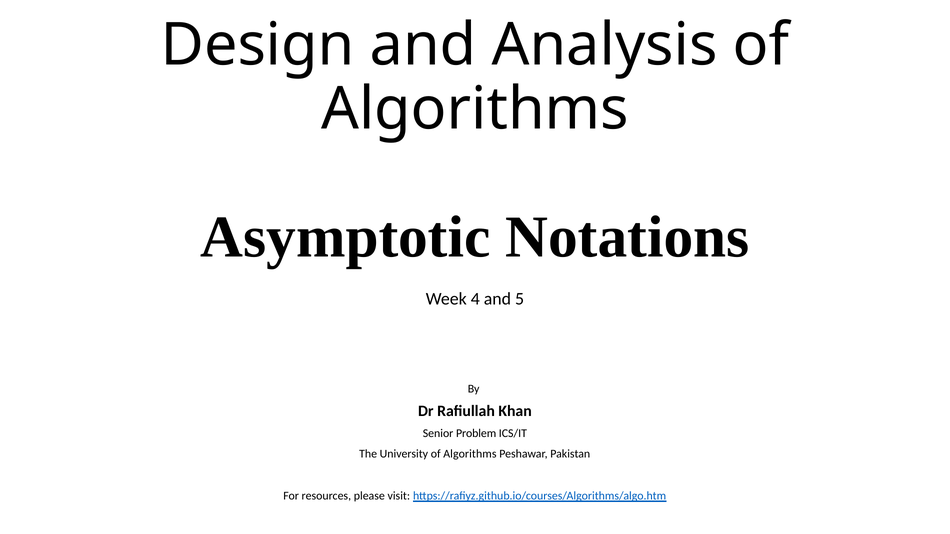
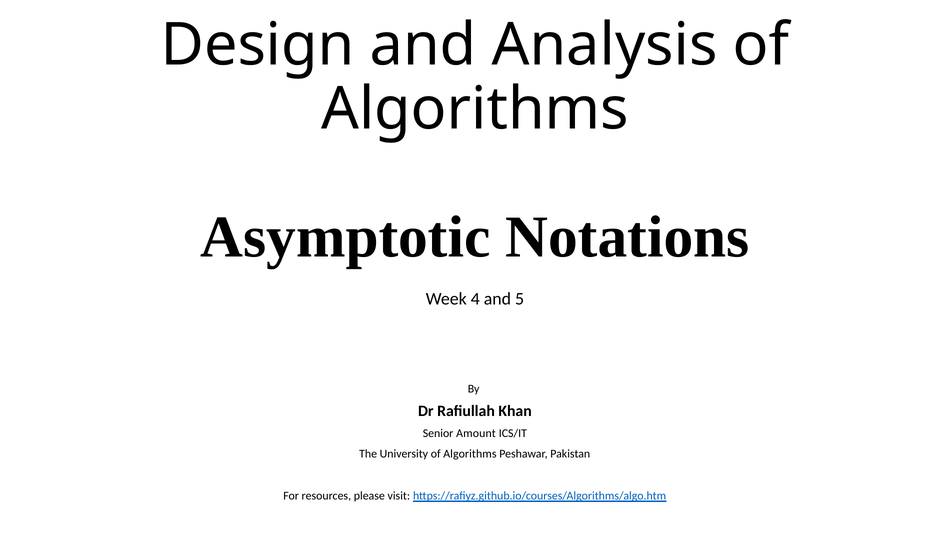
Problem: Problem -> Amount
